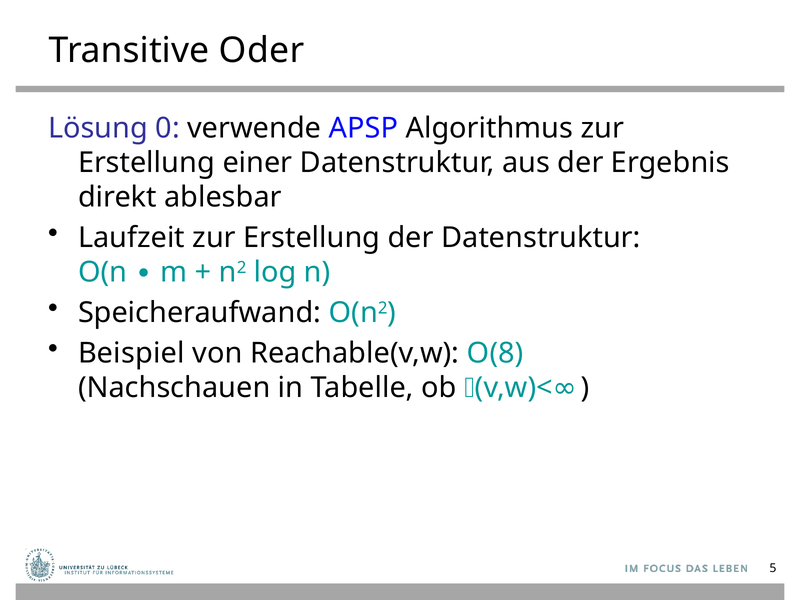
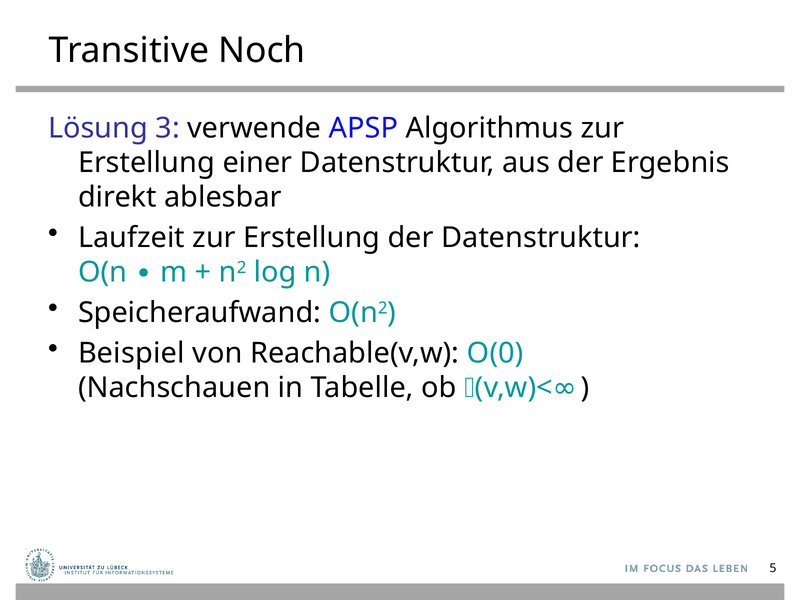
Oder: Oder -> Noch
0: 0 -> 3
O(8: O(8 -> O(0
